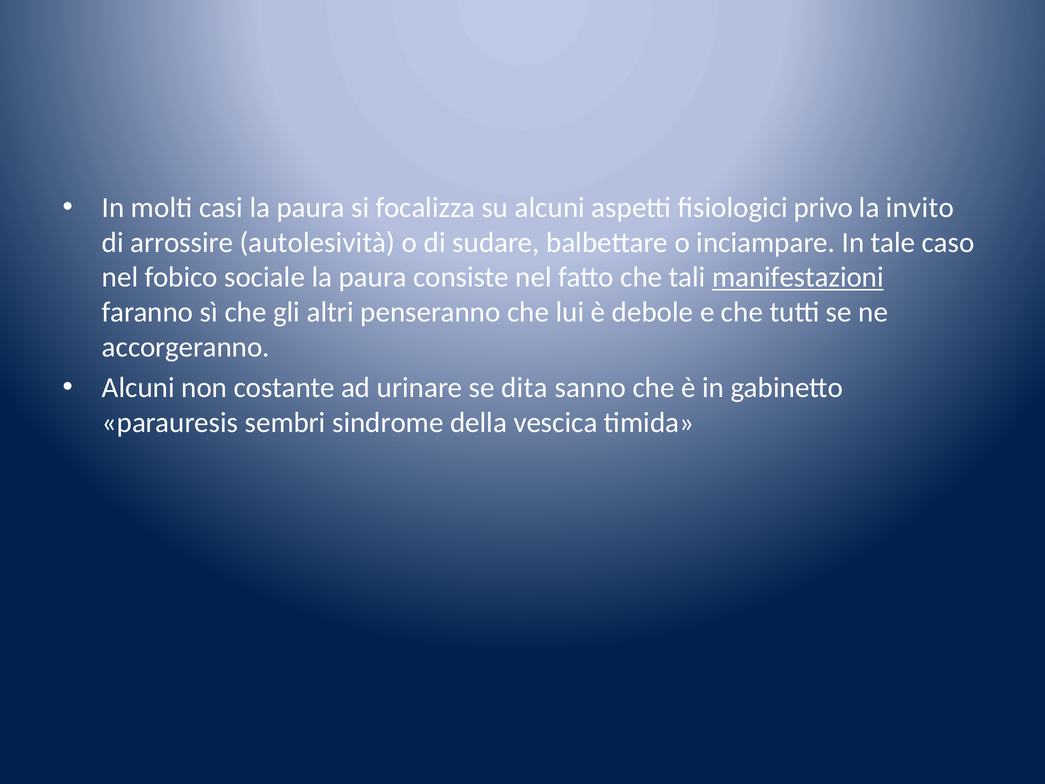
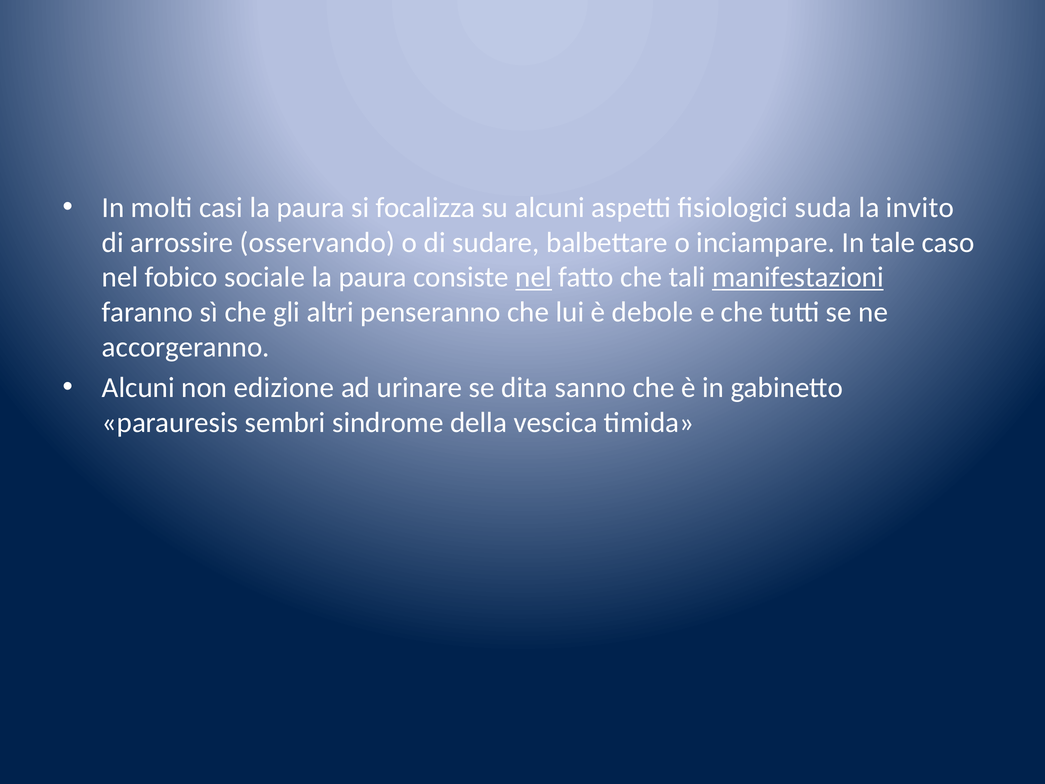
privo: privo -> suda
autolesività: autolesività -> osservando
nel at (534, 277) underline: none -> present
costante: costante -> edizione
